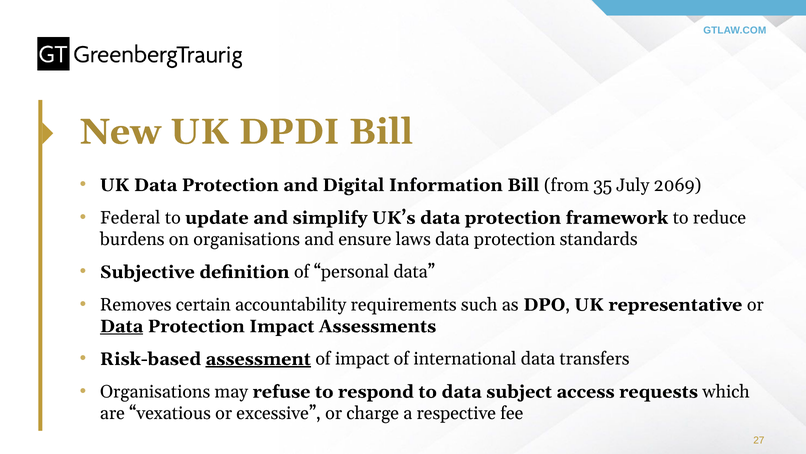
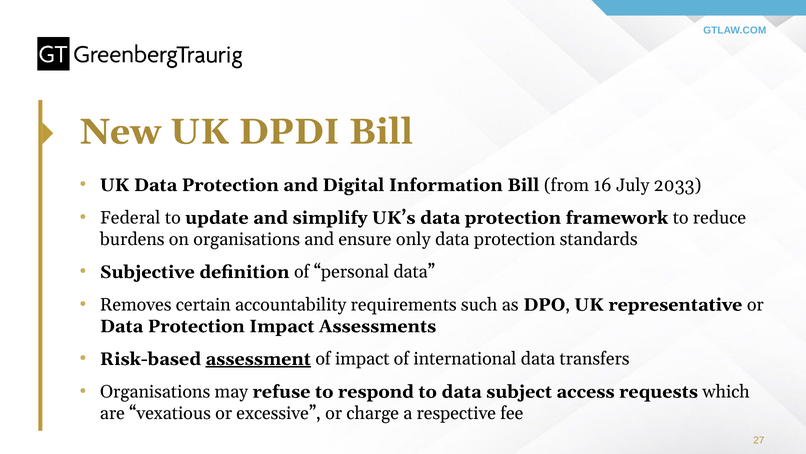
35: 35 -> 16
2069: 2069 -> 2033
laws: laws -> only
Data at (122, 326) underline: present -> none
